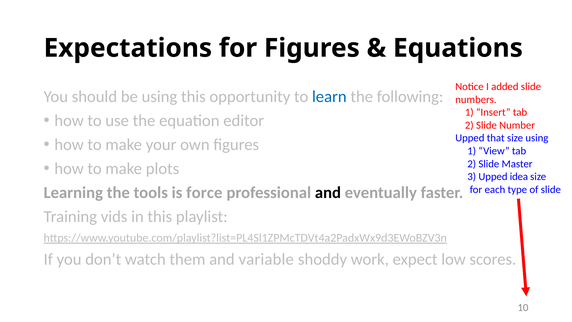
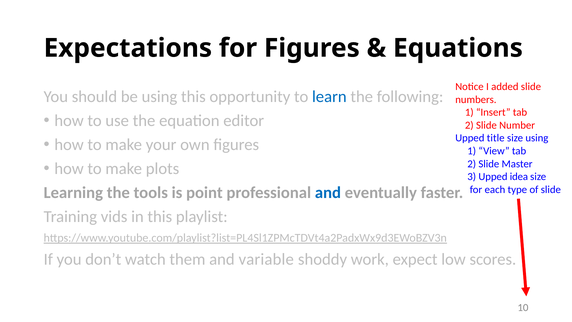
that: that -> title
force: force -> point
and at (328, 192) colour: black -> blue
